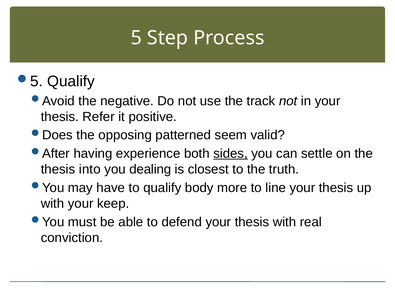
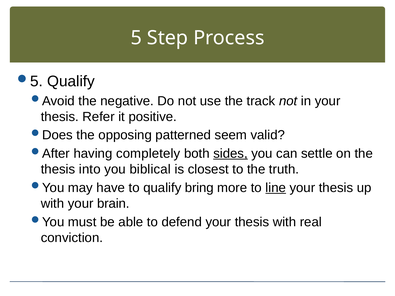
experience: experience -> completely
dealing: dealing -> biblical
body: body -> bring
line underline: none -> present
keep: keep -> brain
